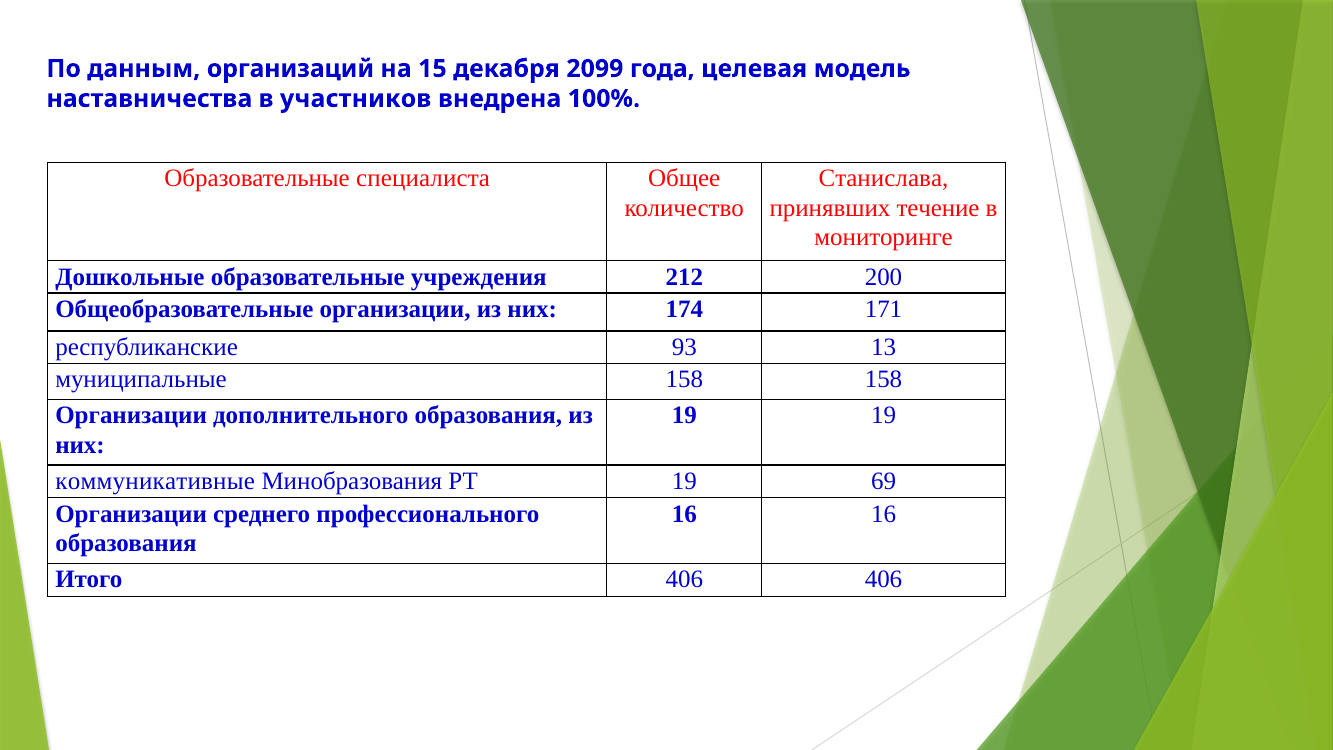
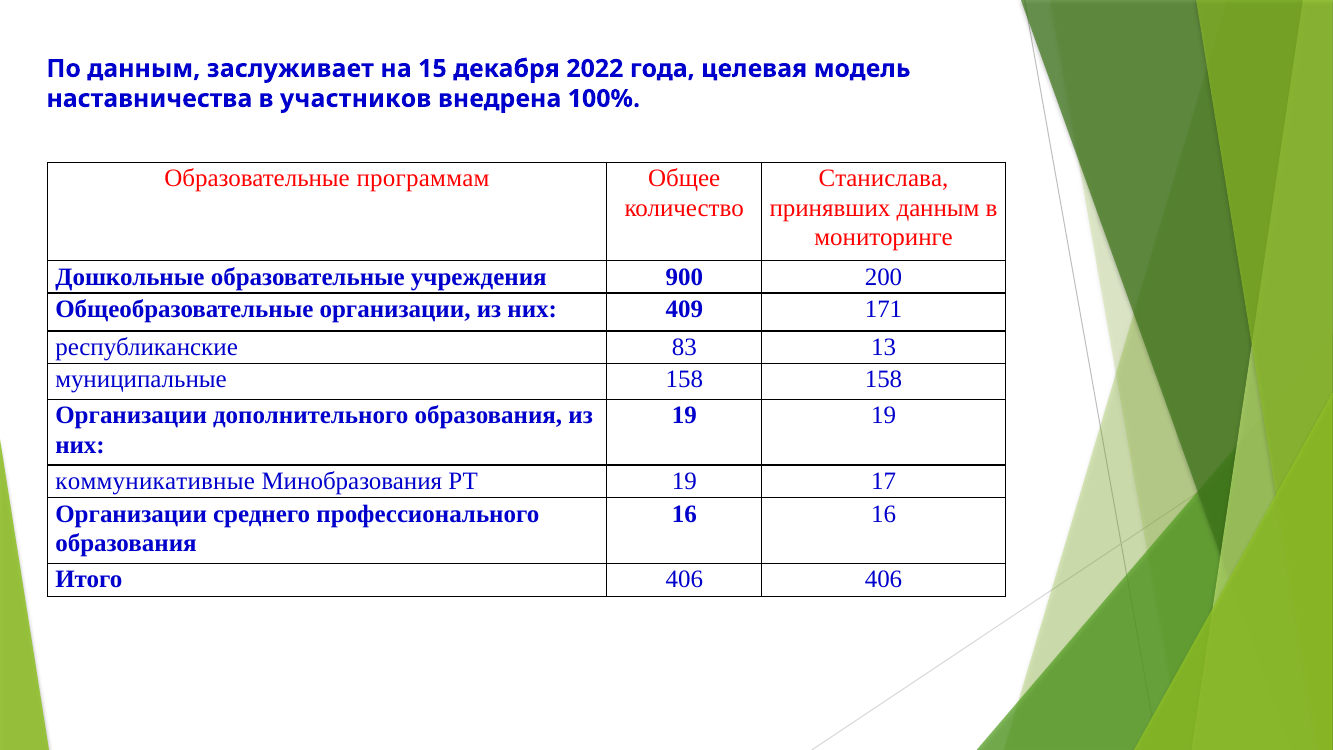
организаций: организаций -> заслуживает
2099: 2099 -> 2022
специалиста: специалиста -> программам
принявших течение: течение -> данным
212: 212 -> 900
174: 174 -> 409
93: 93 -> 83
69: 69 -> 17
